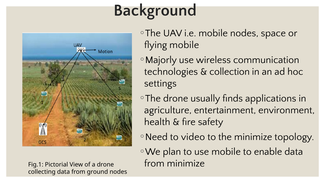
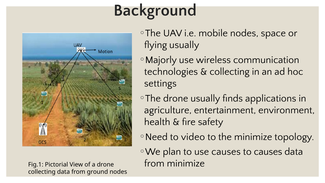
flying mobile: mobile -> usually
collection at (230, 72): collection -> collecting
use mobile: mobile -> causes
to enable: enable -> causes
